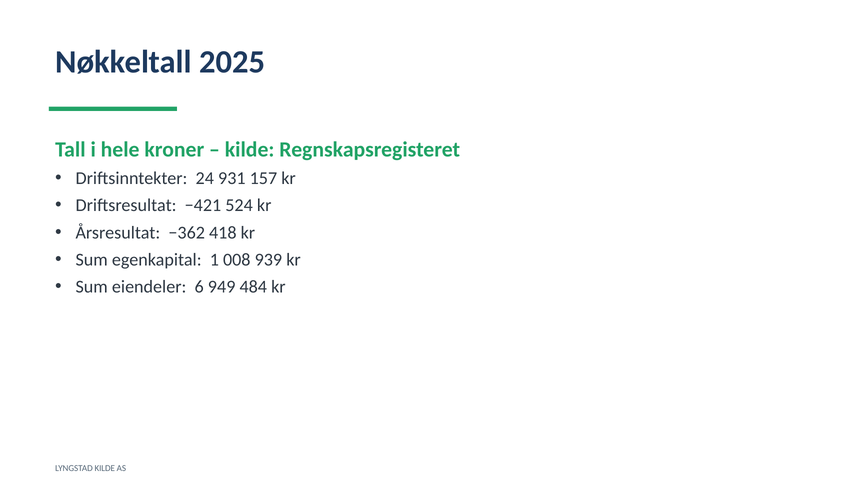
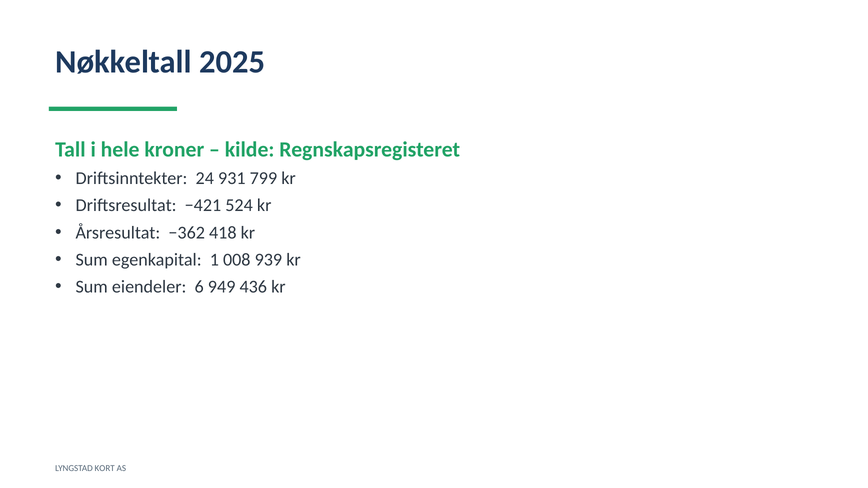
157: 157 -> 799
484: 484 -> 436
LYNGSTAD KILDE: KILDE -> KORT
